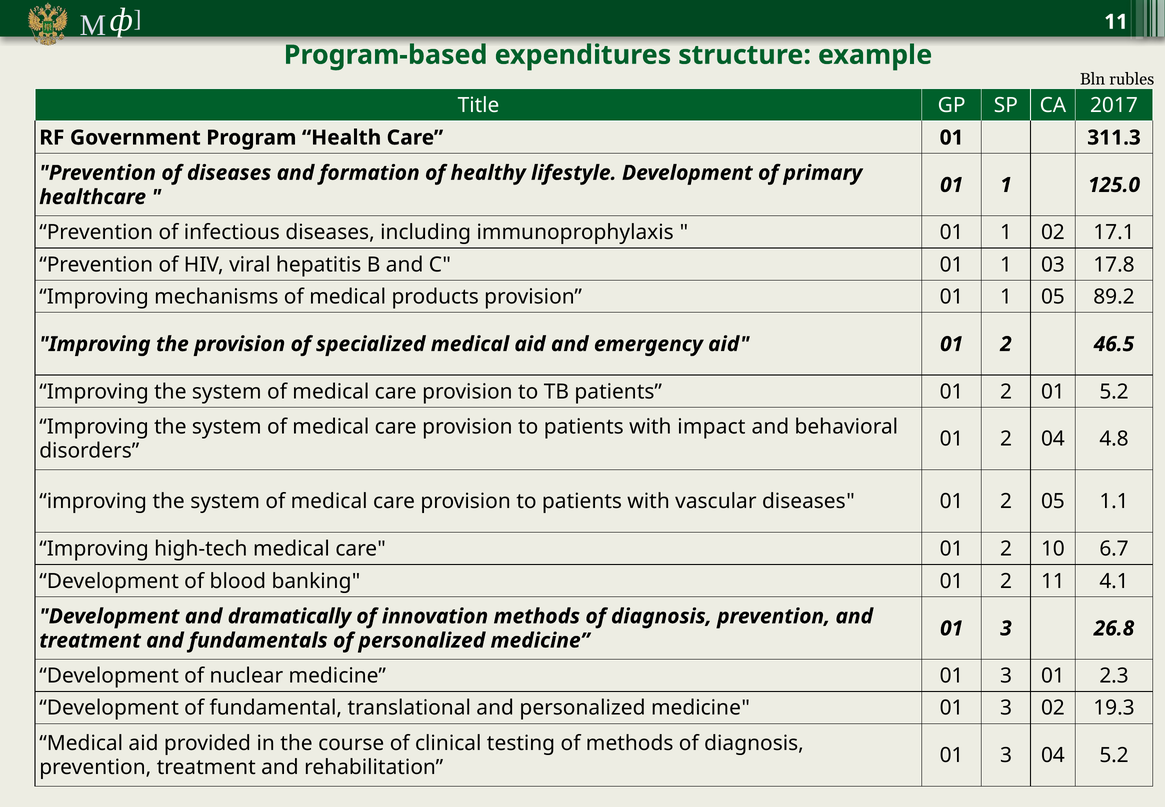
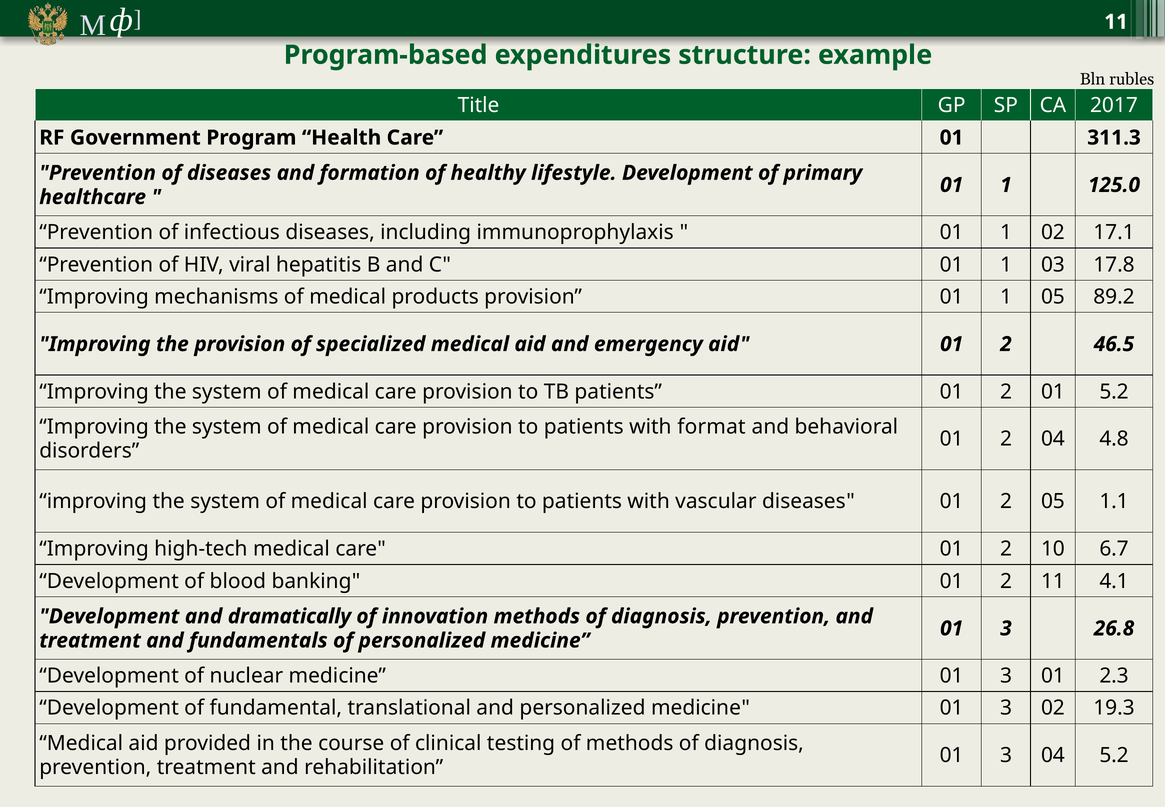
impact: impact -> format
